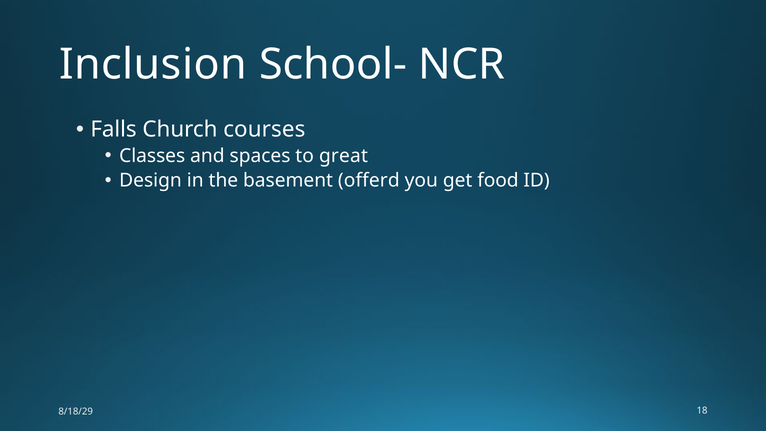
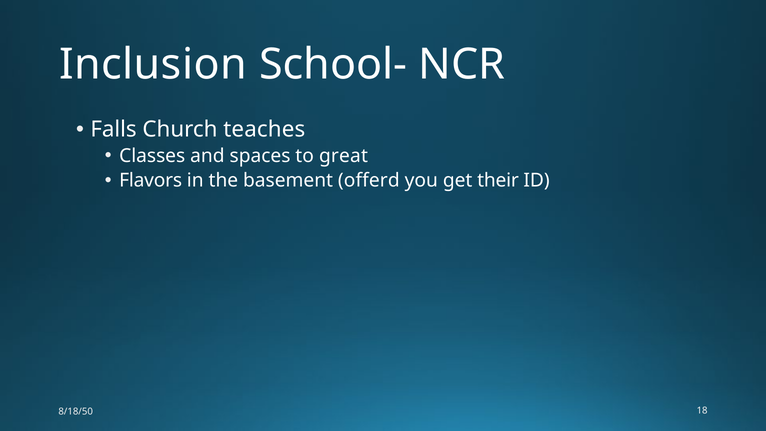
courses: courses -> teaches
Design: Design -> Flavors
food: food -> their
8/18/29: 8/18/29 -> 8/18/50
